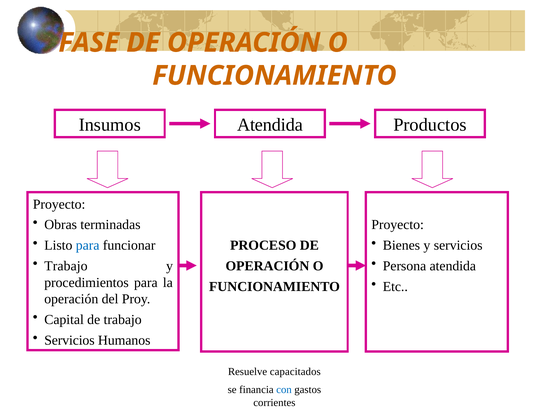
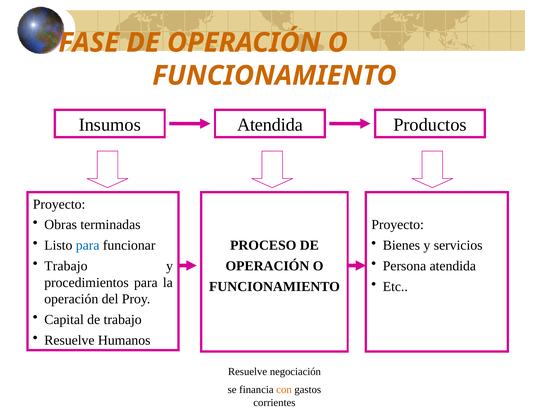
Servicios at (69, 340): Servicios -> Resuelve
capacitados: capacitados -> negociación
con colour: blue -> orange
